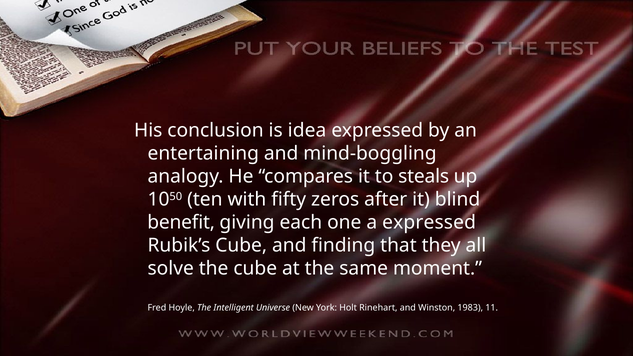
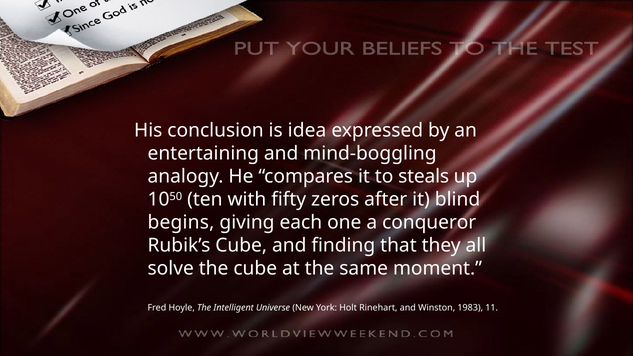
benefit: benefit -> begins
a expressed: expressed -> conqueror
